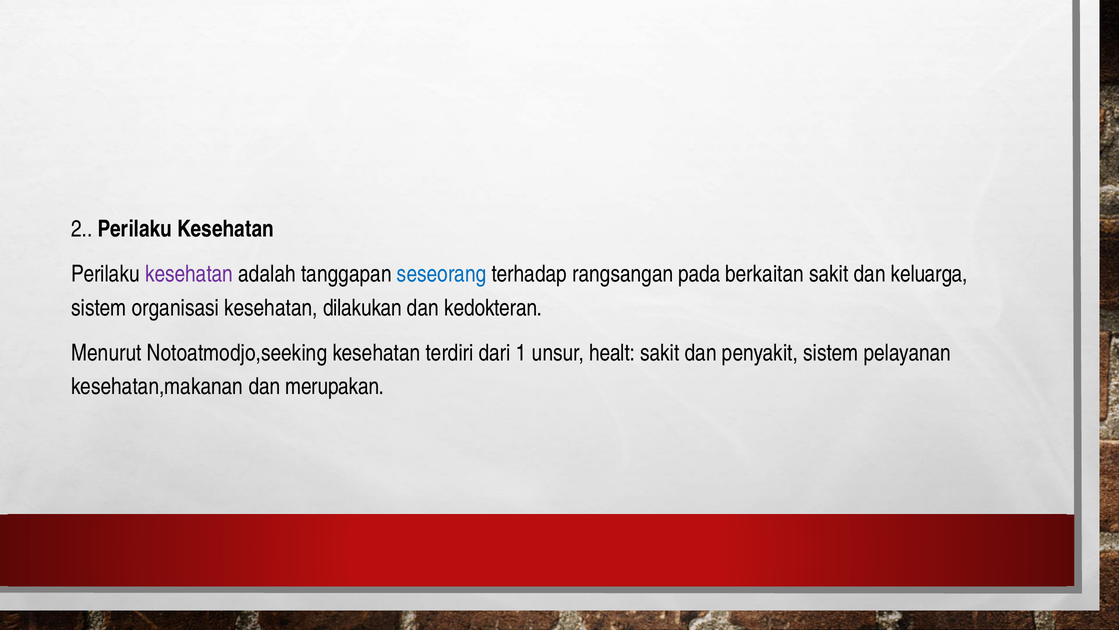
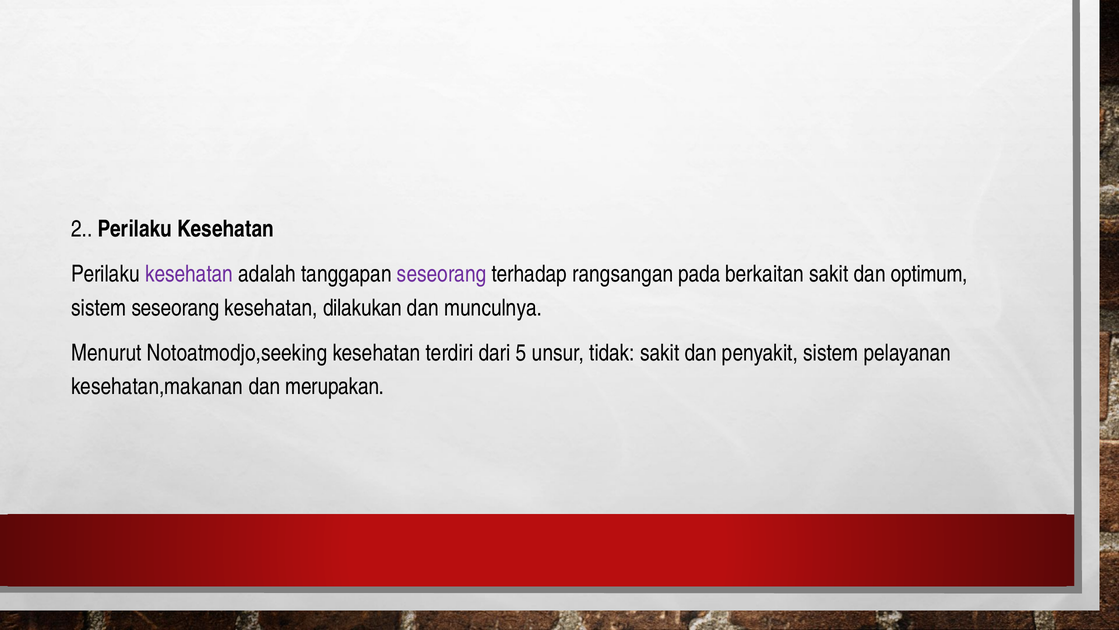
seseorang at (442, 274) colour: blue -> purple
keluarga: keluarga -> optimum
sistem organisasi: organisasi -> seseorang
kedokteran: kedokteran -> munculnya
1: 1 -> 5
healt: healt -> tidak
